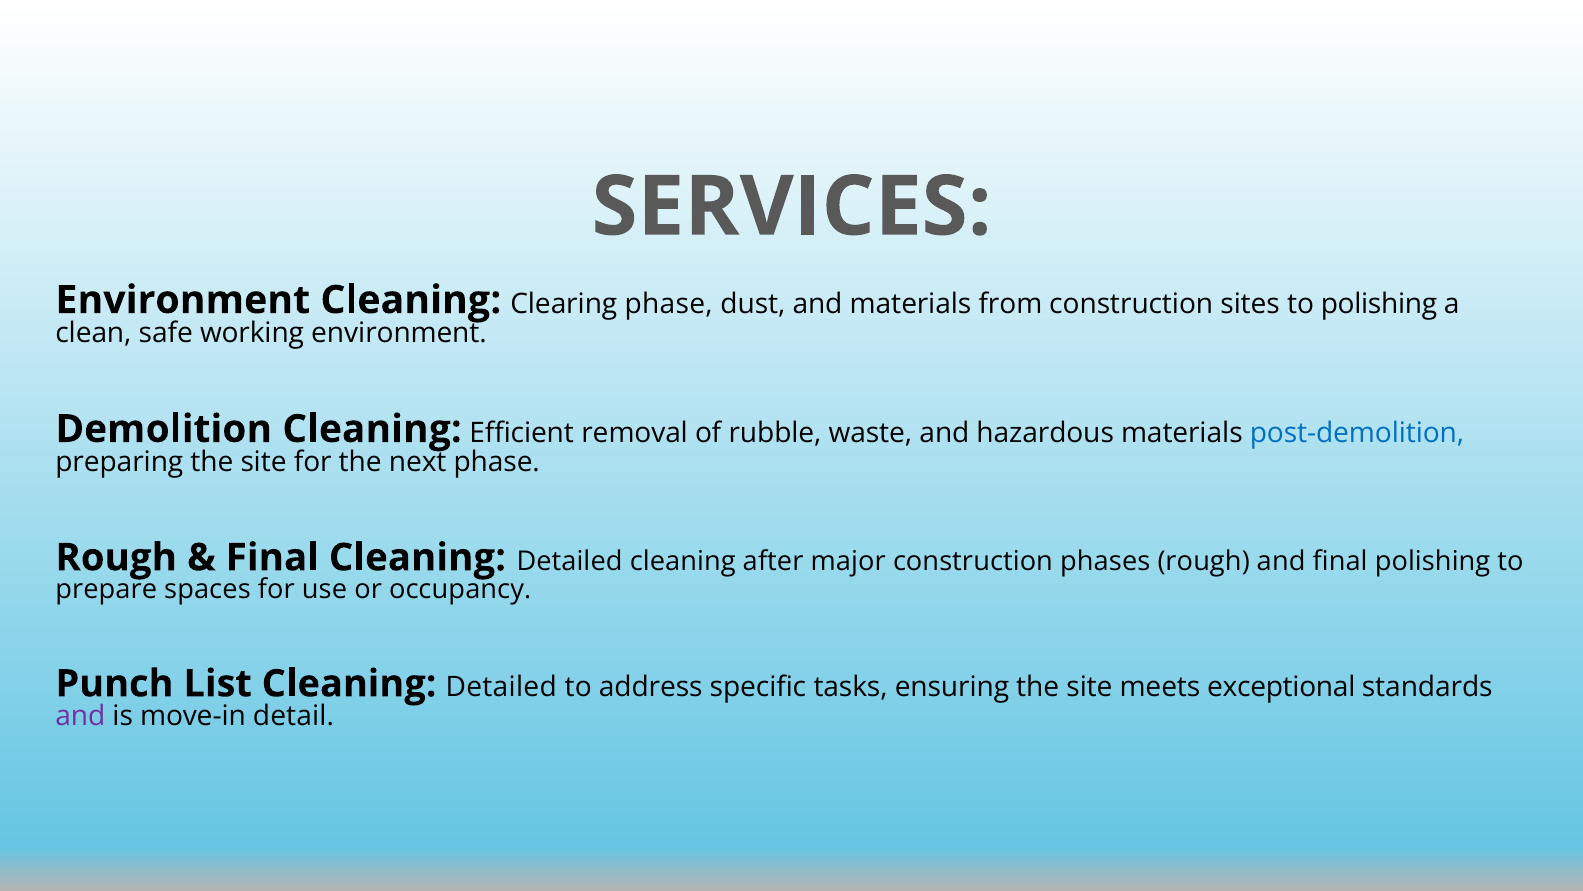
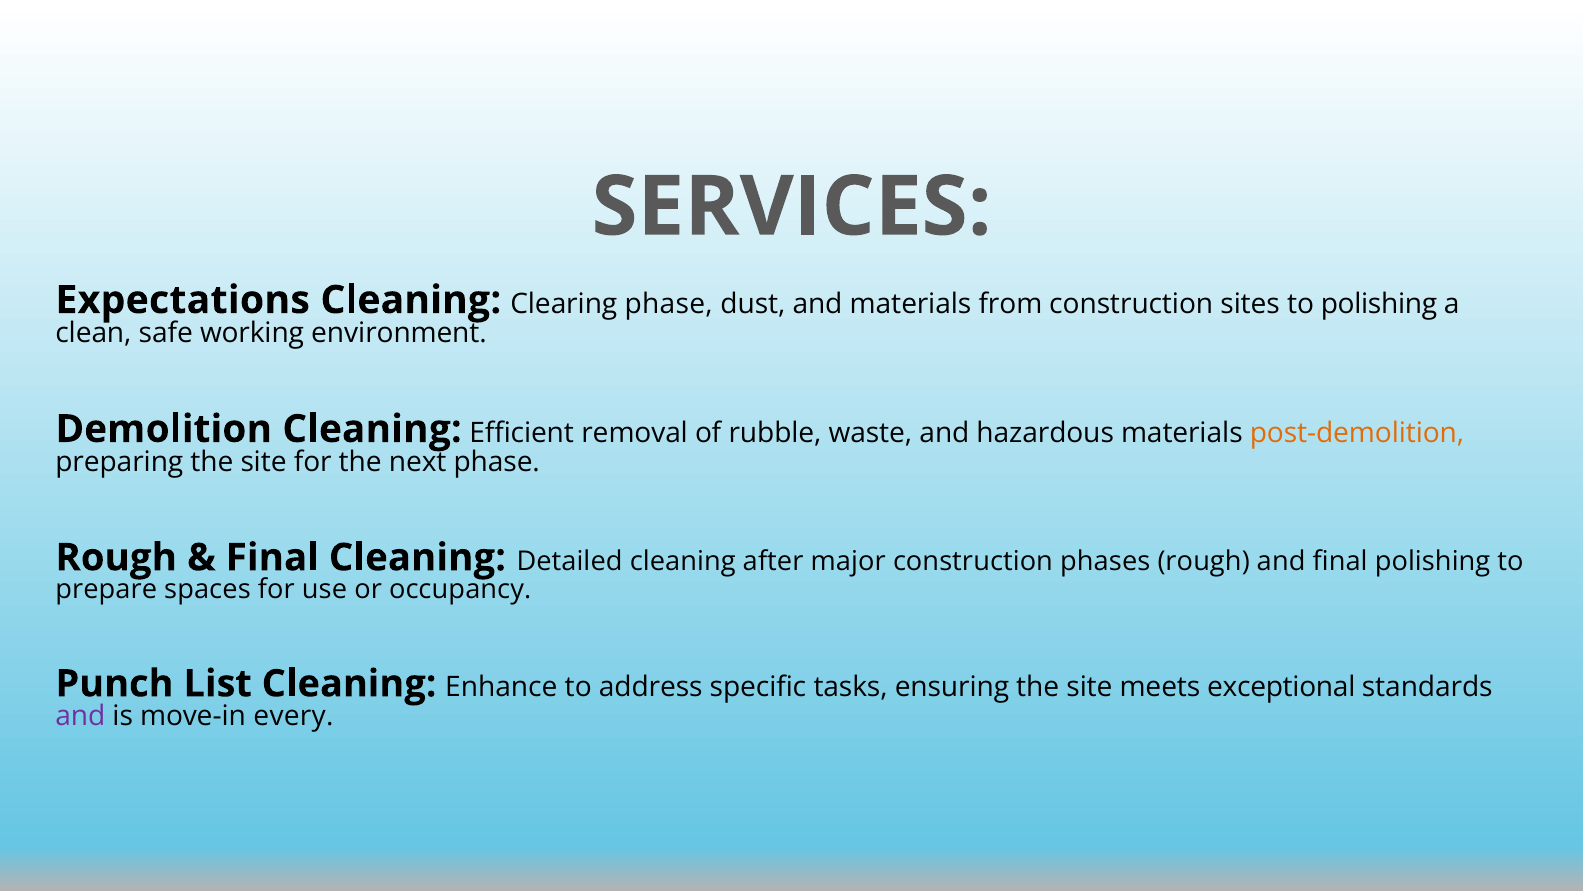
Environment at (183, 300): Environment -> Expectations
post-demolition colour: blue -> orange
List Cleaning Detailed: Detailed -> Enhance
detail: detail -> every
